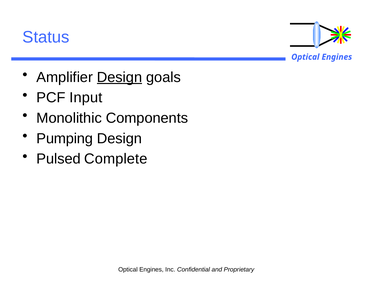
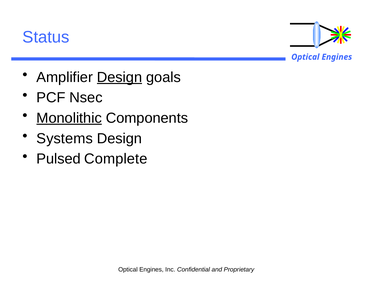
Input: Input -> Nsec
Monolithic underline: none -> present
Pumping: Pumping -> Systems
